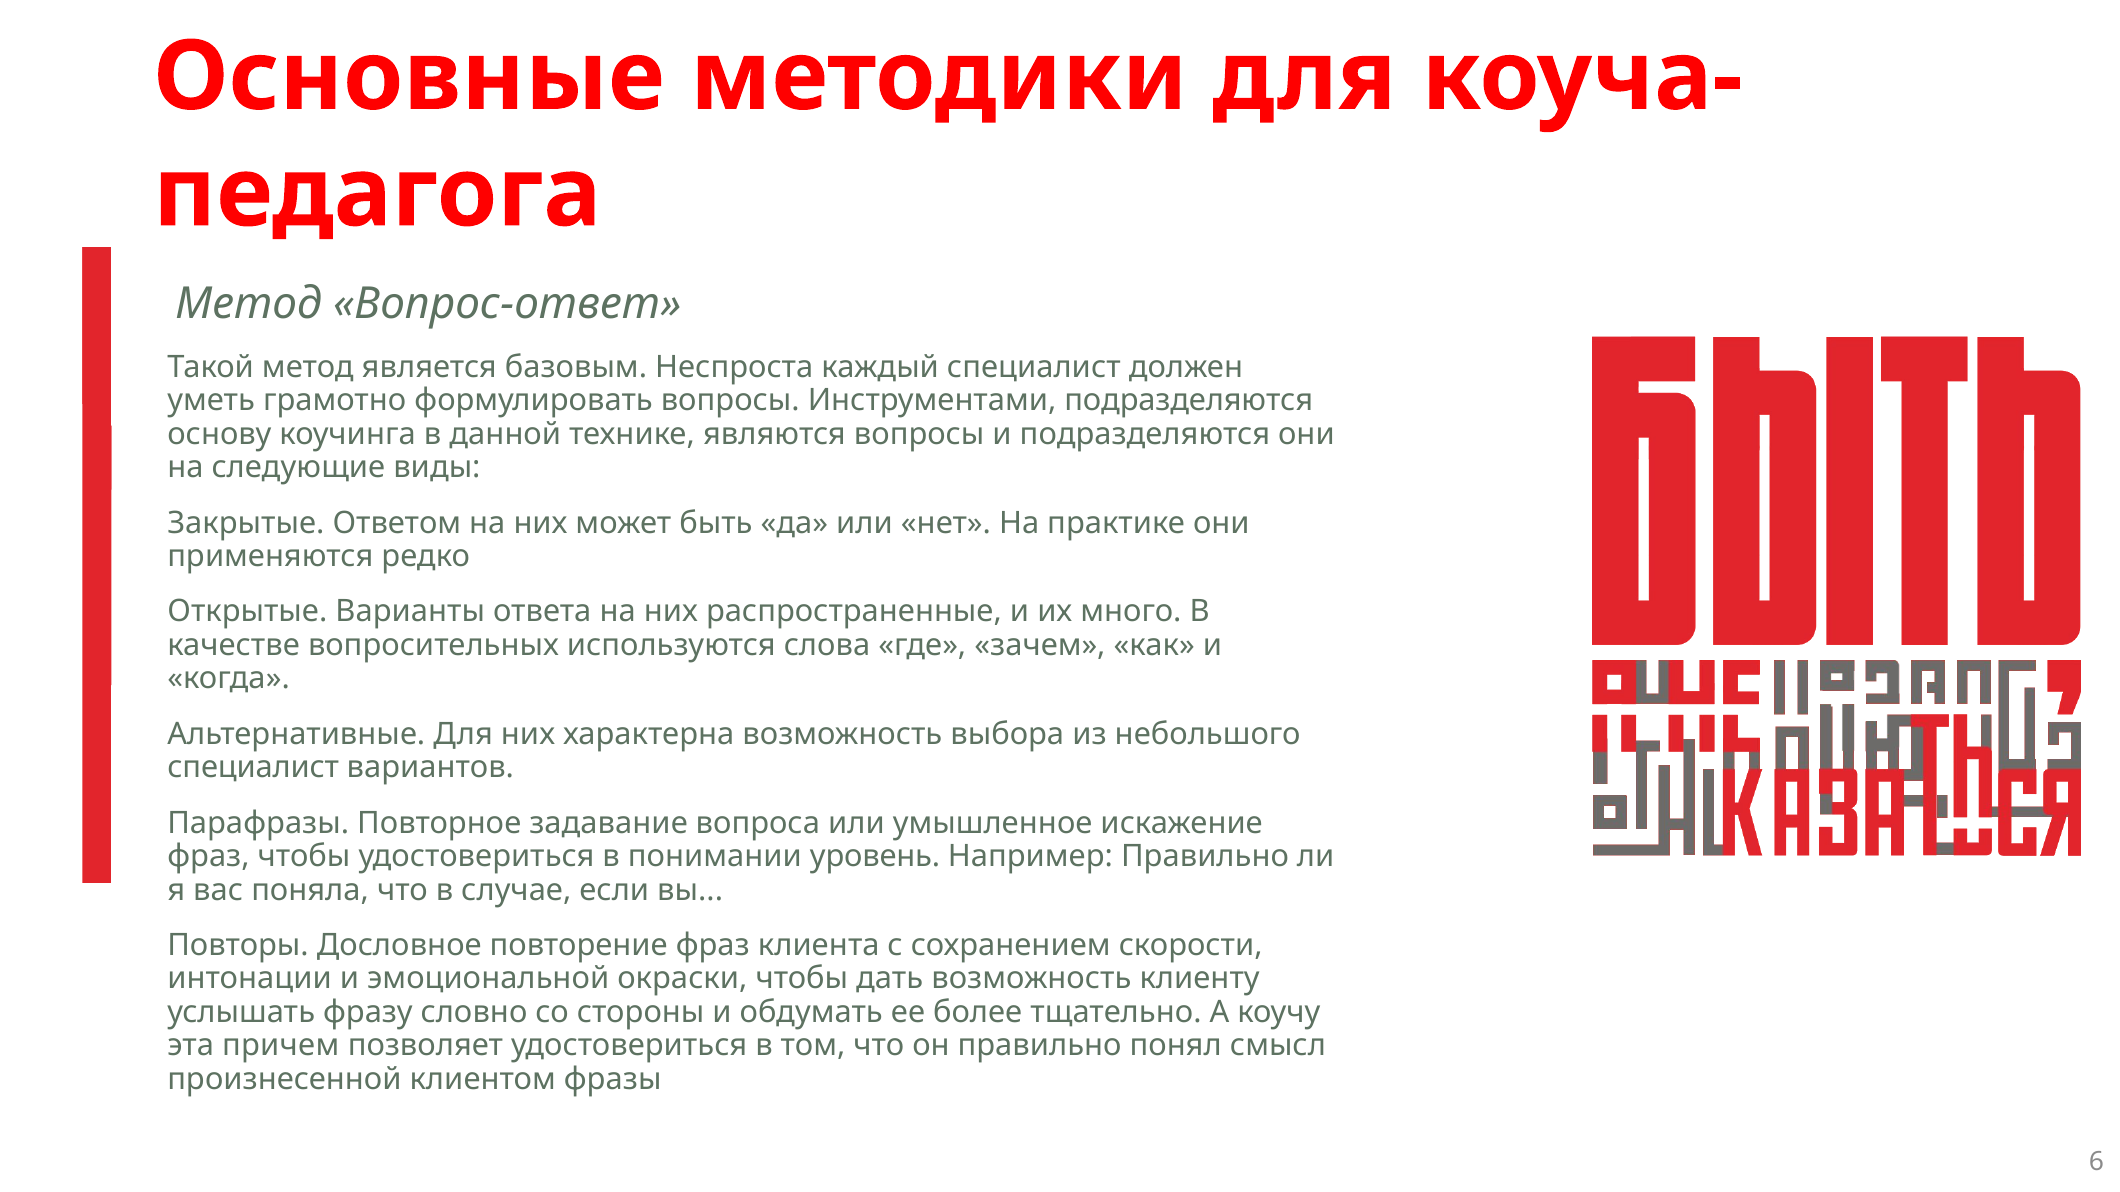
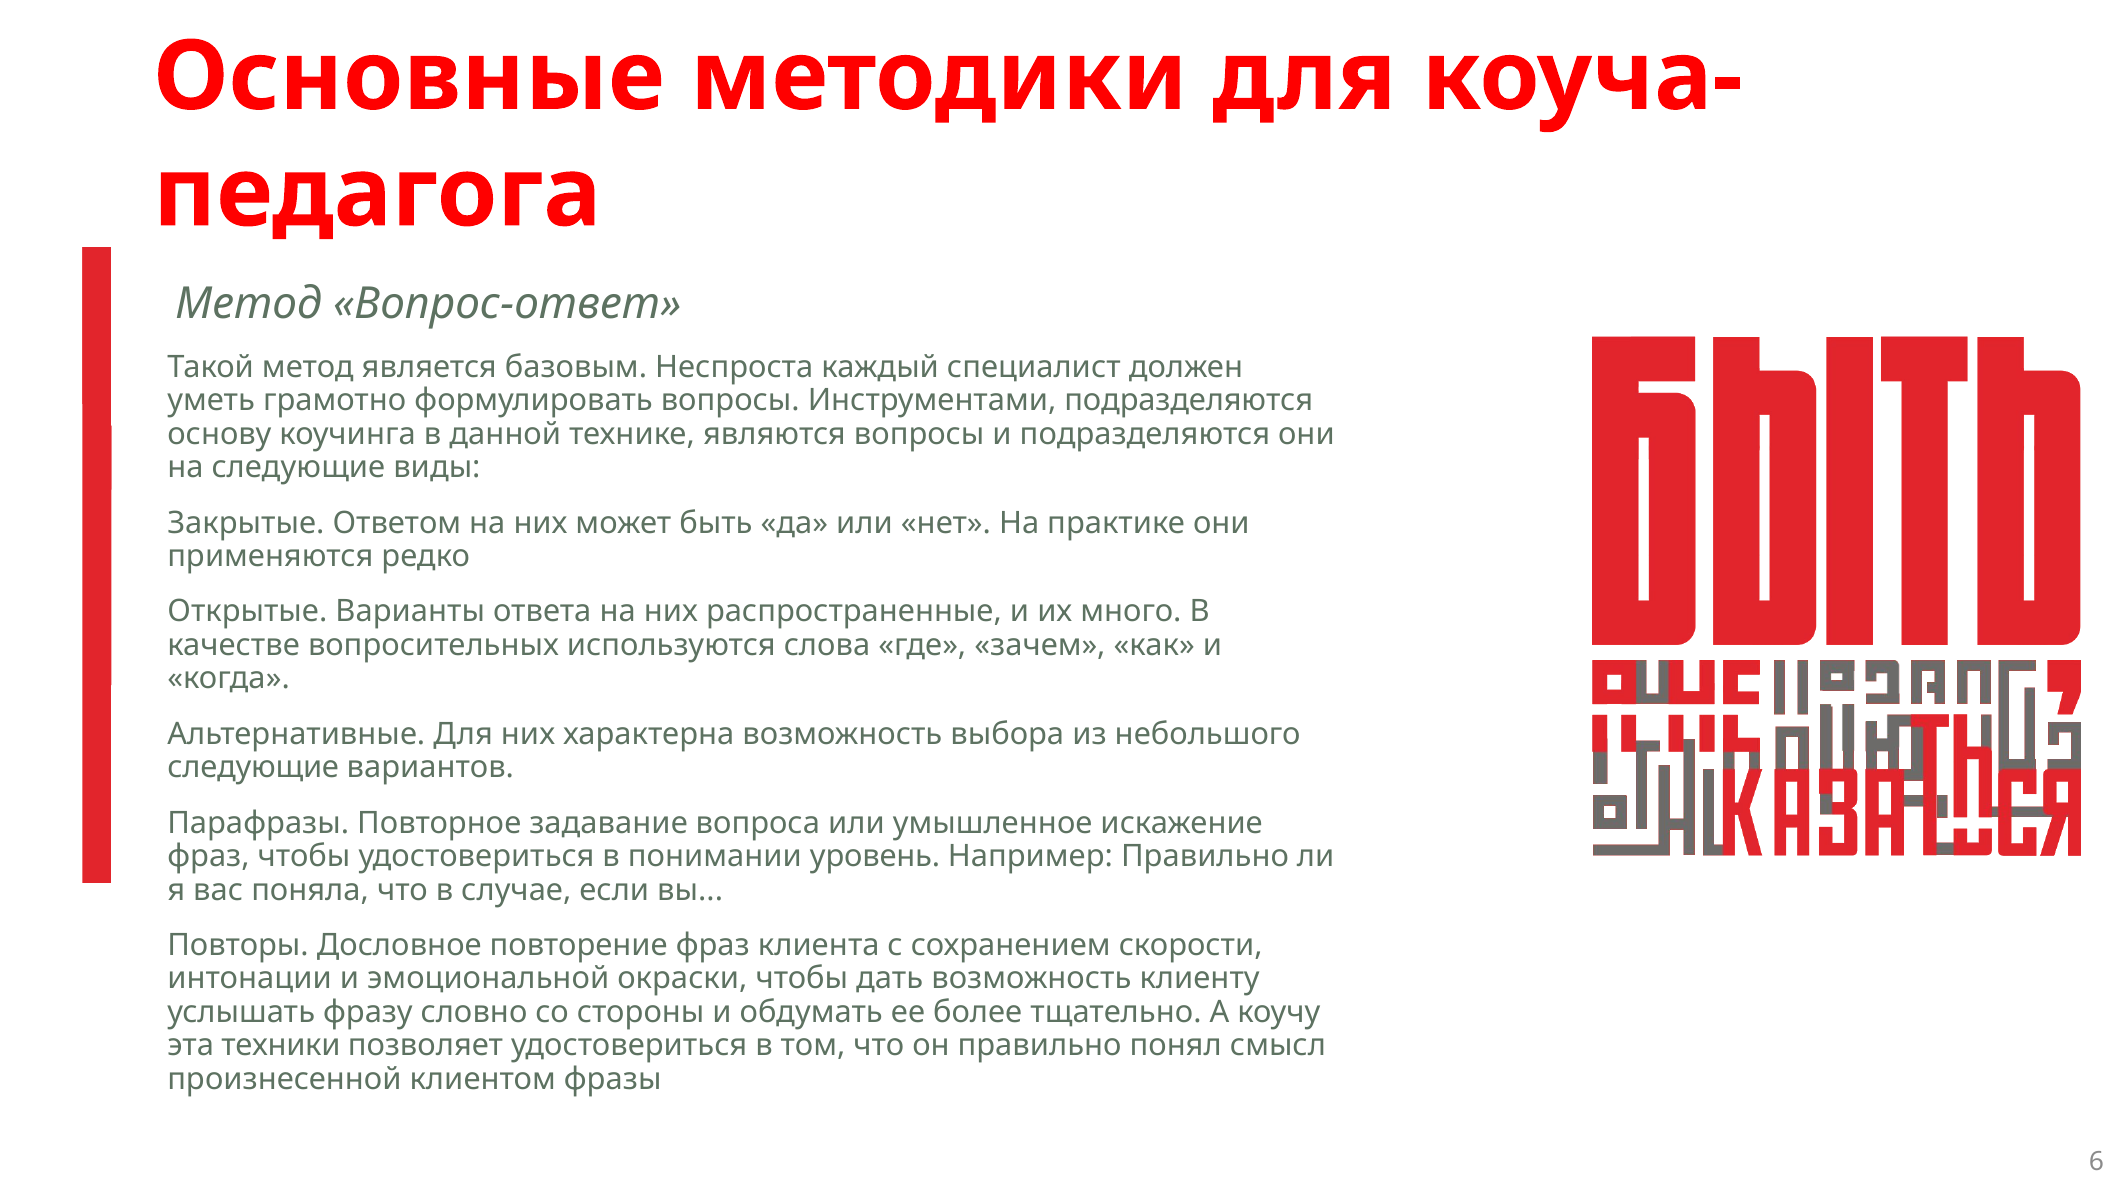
специалист at (253, 768): специалист -> следующие
причем: причем -> техники
